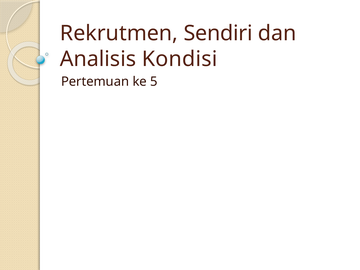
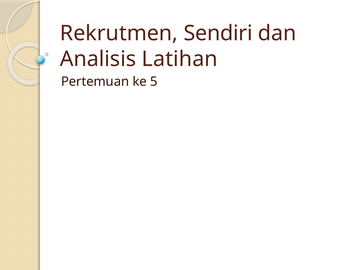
Kondisi: Kondisi -> Latihan
